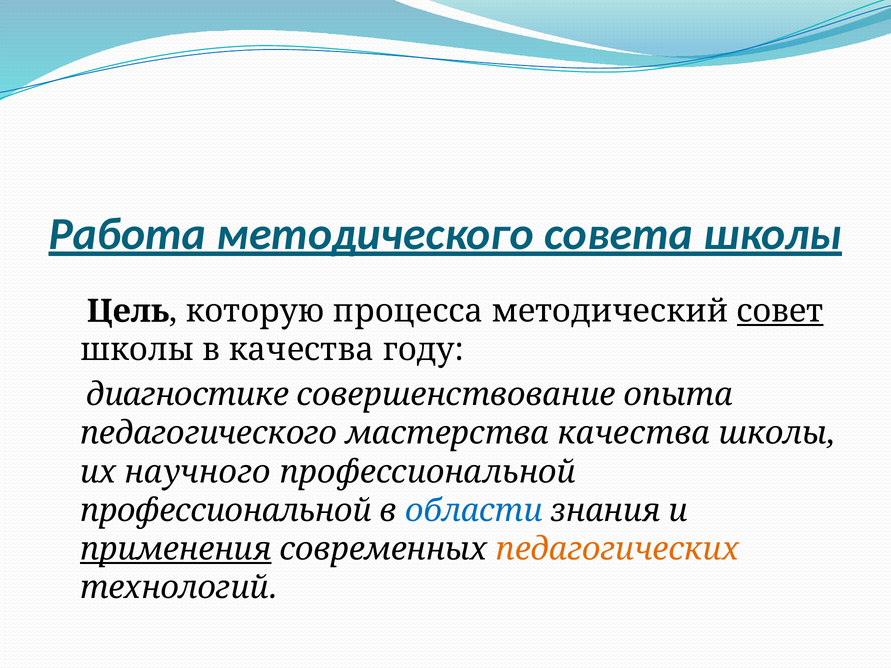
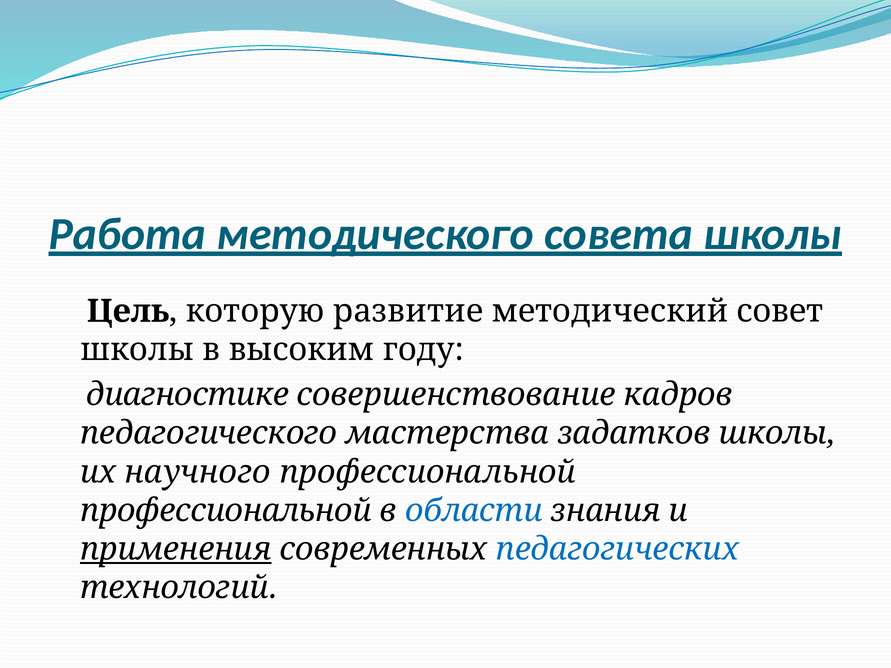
процесса: процесса -> развитие
совет underline: present -> none
в качества: качества -> высоким
опыта: опыта -> кадров
мастерства качества: качества -> задатков
педагогических colour: orange -> blue
